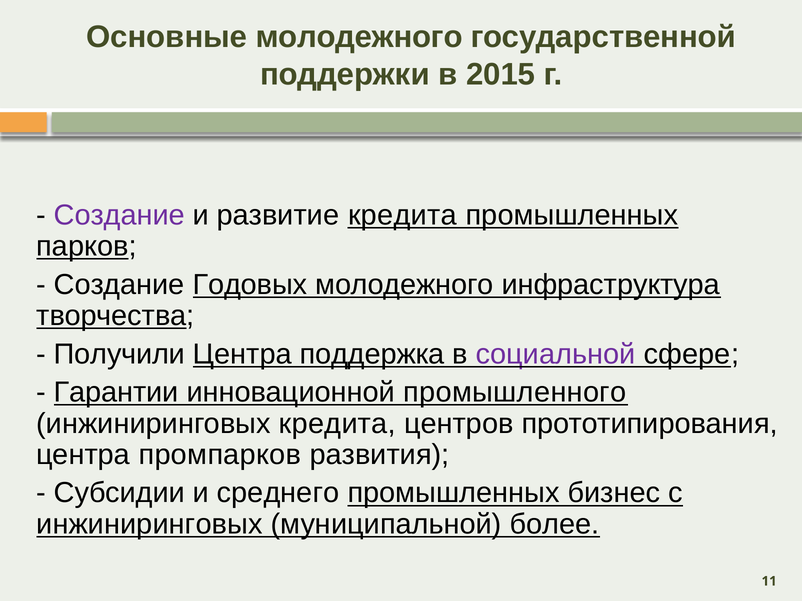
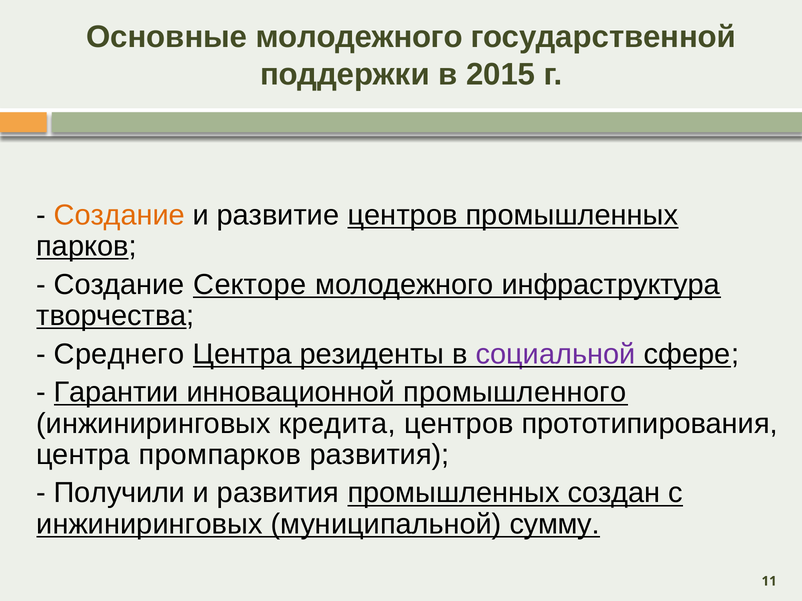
Создание at (119, 215) colour: purple -> orange
развитие кредита: кредита -> центров
Годовых: Годовых -> Секторе
Получили: Получили -> Среднего
поддержка: поддержка -> резиденты
Субсидии: Субсидии -> Получили
и среднего: среднего -> развития
бизнес: бизнес -> создан
более: более -> сумму
